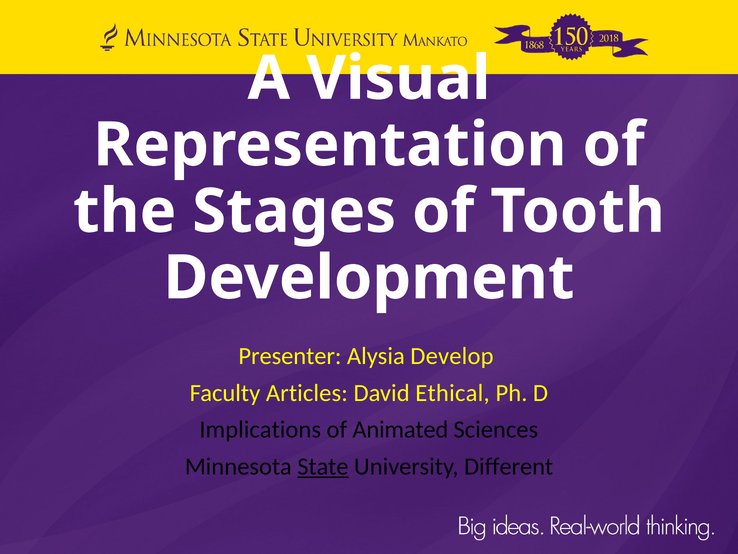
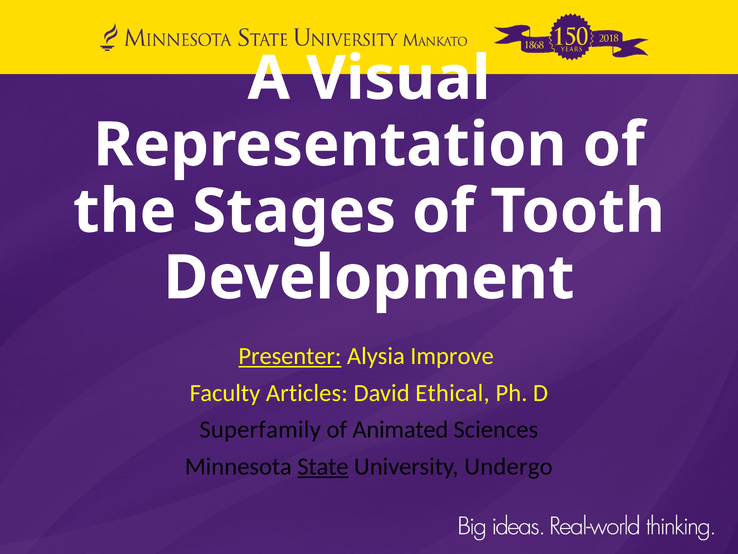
Presenter underline: none -> present
Develop: Develop -> Improve
Implications: Implications -> Superfamily
Different: Different -> Undergo
